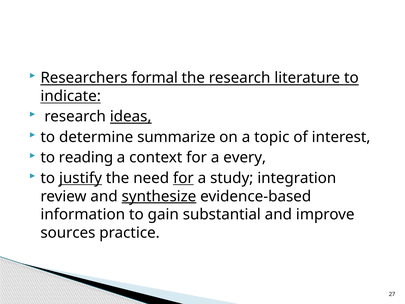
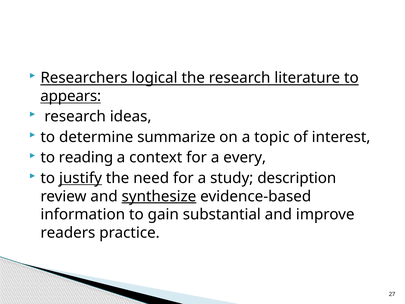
formal: formal -> logical
indicate: indicate -> appears
ideas underline: present -> none
for at (183, 178) underline: present -> none
integration: integration -> description
sources: sources -> readers
